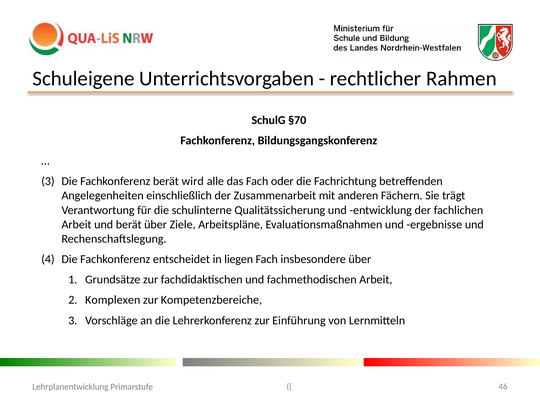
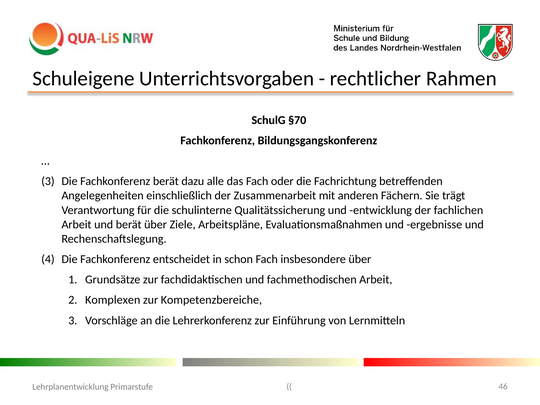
wird: wird -> dazu
liegen: liegen -> schon
